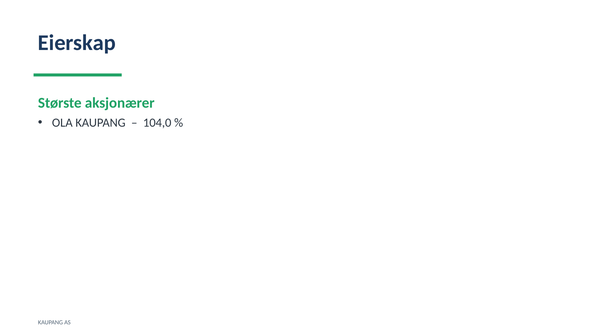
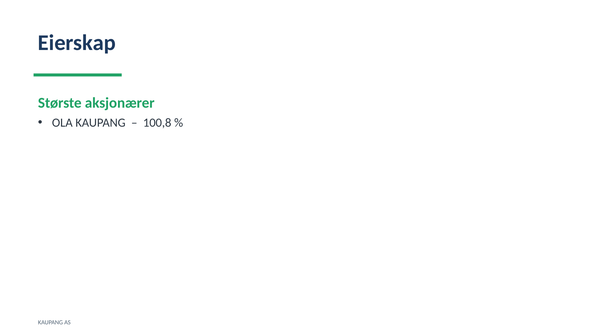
104,0: 104,0 -> 100,8
